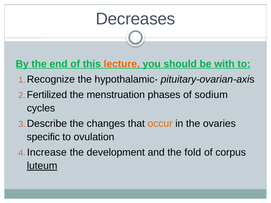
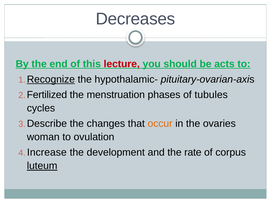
lecture colour: orange -> red
with: with -> acts
Recognize underline: none -> present
sodium: sodium -> tubules
specific: specific -> woman
fold: fold -> rate
